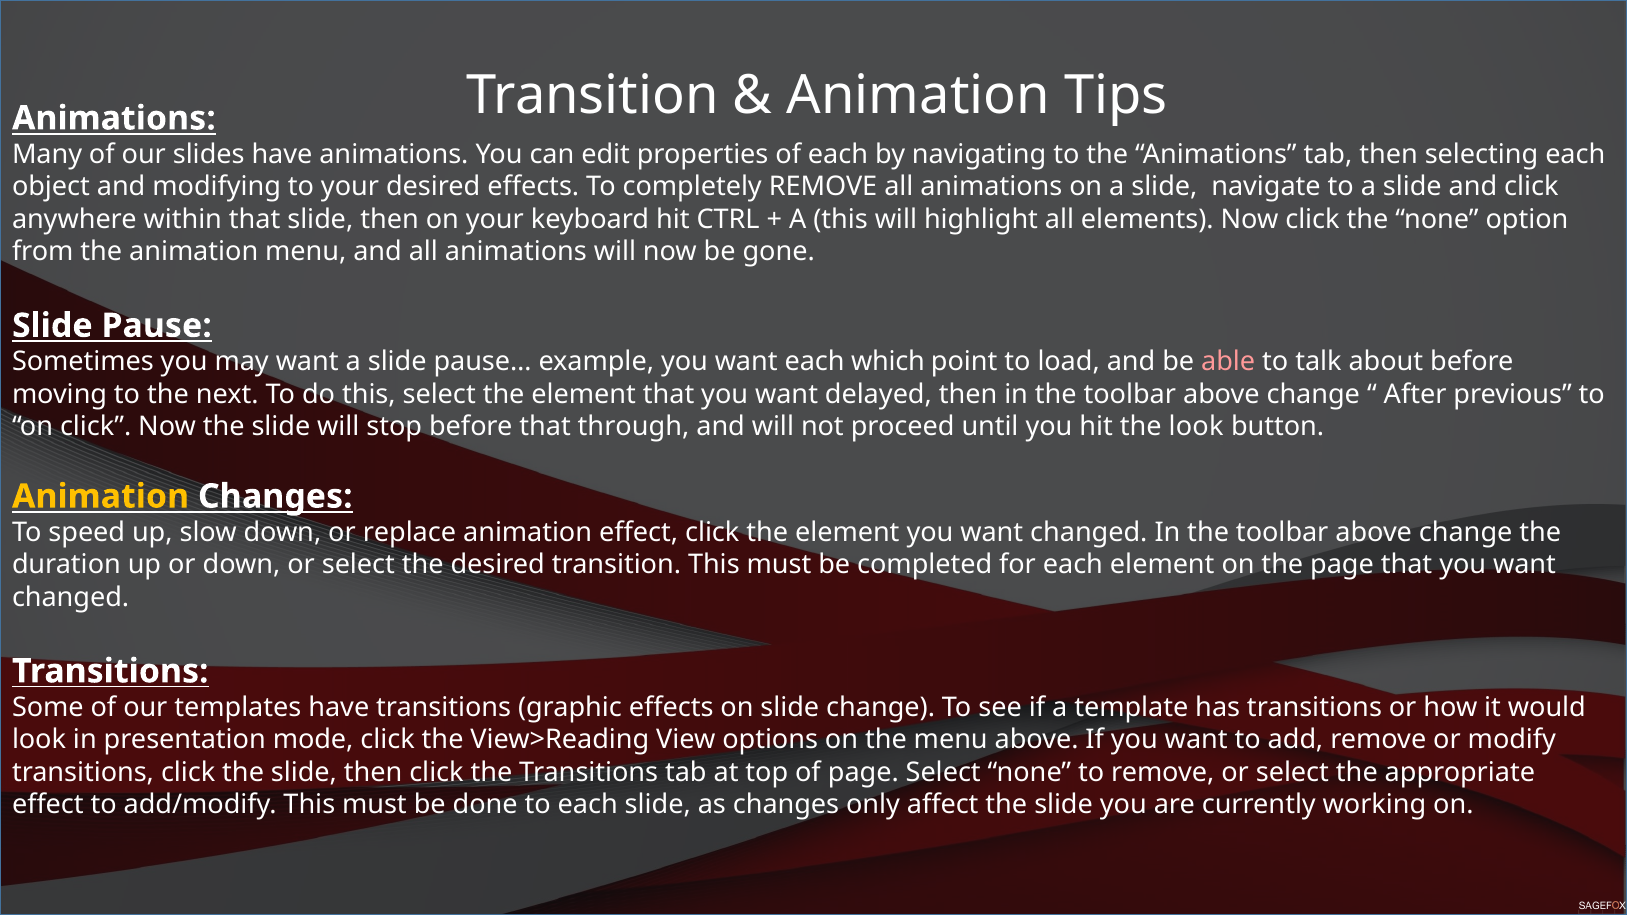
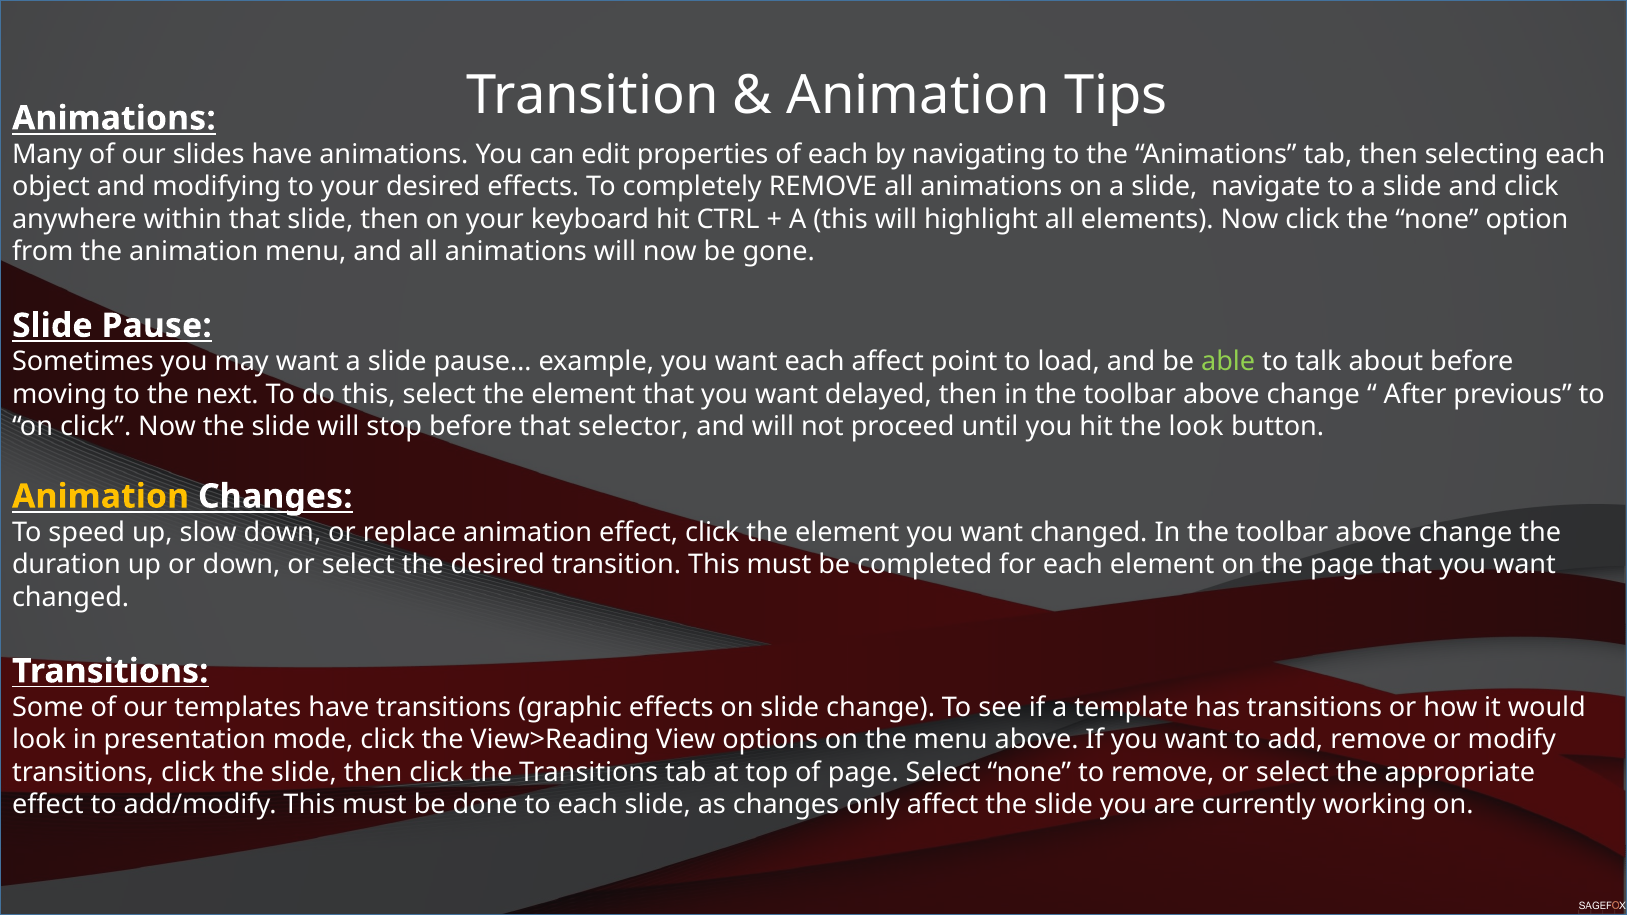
each which: which -> affect
able colour: pink -> light green
through: through -> selector
